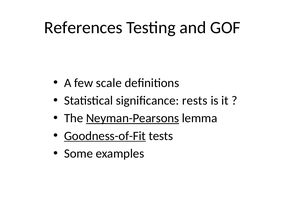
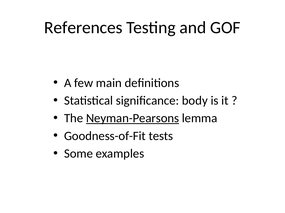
scale: scale -> main
rests: rests -> body
Goodness-of-Fit underline: present -> none
